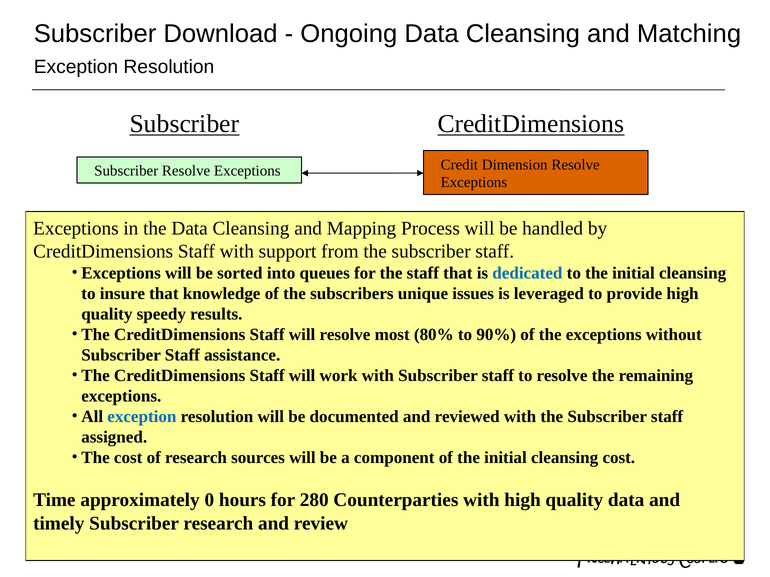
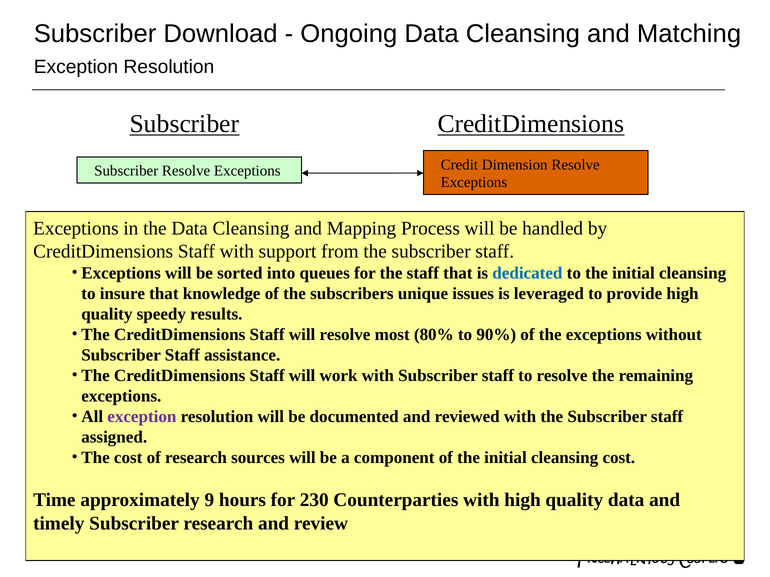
exception at (142, 417) colour: blue -> purple
0: 0 -> 9
280: 280 -> 230
